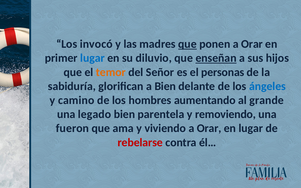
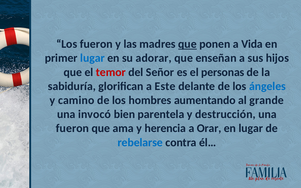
Los invocó: invocó -> fueron
ponen a Orar: Orar -> Vida
diluvio: diluvio -> adorar
enseñan underline: present -> none
temor colour: orange -> red
a Bien: Bien -> Este
legado: legado -> invocó
removiendo: removiendo -> destrucción
viviendo: viviendo -> herencia
rebelarse colour: red -> blue
